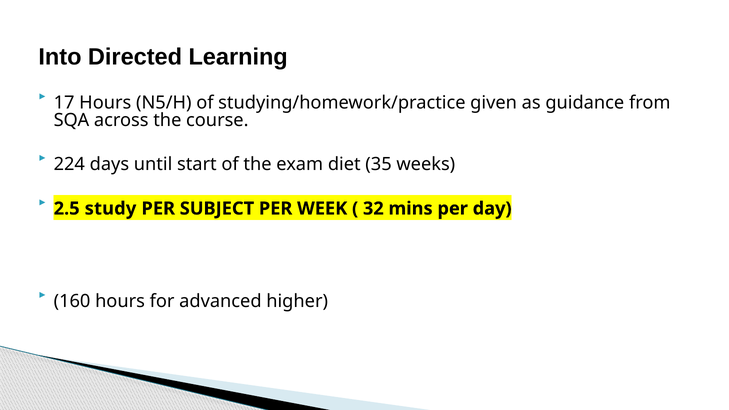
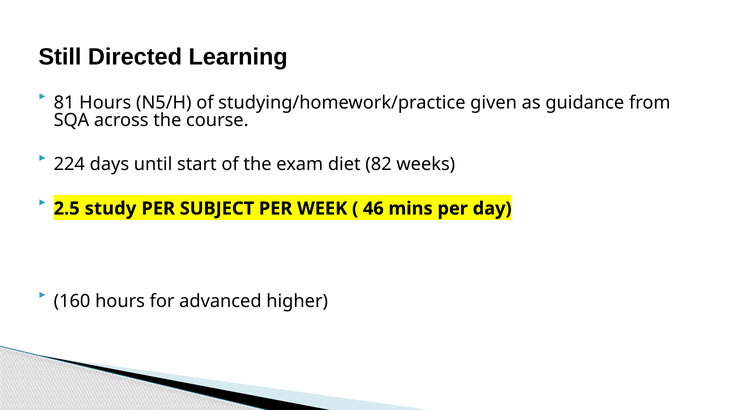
Into: Into -> Still
17: 17 -> 81
35: 35 -> 82
32: 32 -> 46
